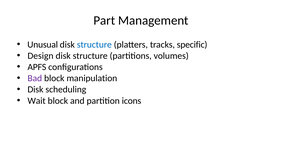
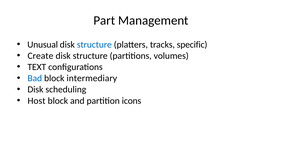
Design: Design -> Create
APFS: APFS -> TEXT
Bad colour: purple -> blue
manipulation: manipulation -> intermediary
Wait: Wait -> Host
